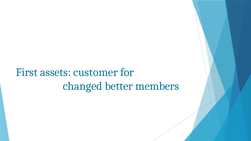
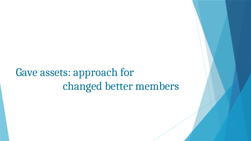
First: First -> Gave
customer: customer -> approach
